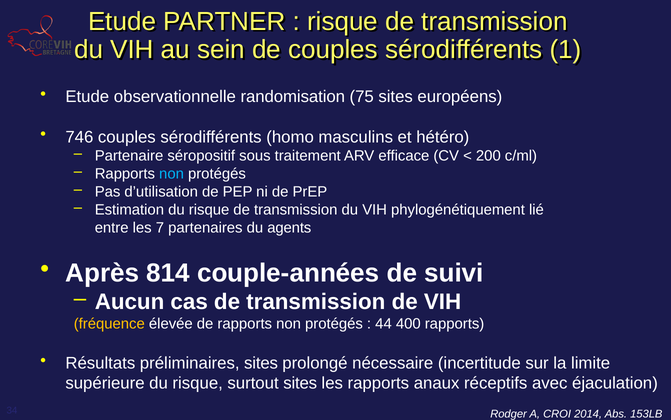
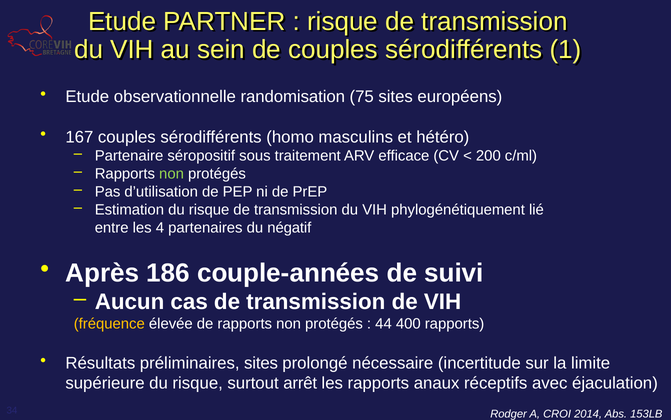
746: 746 -> 167
non at (172, 174) colour: light blue -> light green
7: 7 -> 4
agents: agents -> négatif
814: 814 -> 186
surtout sites: sites -> arrêt
